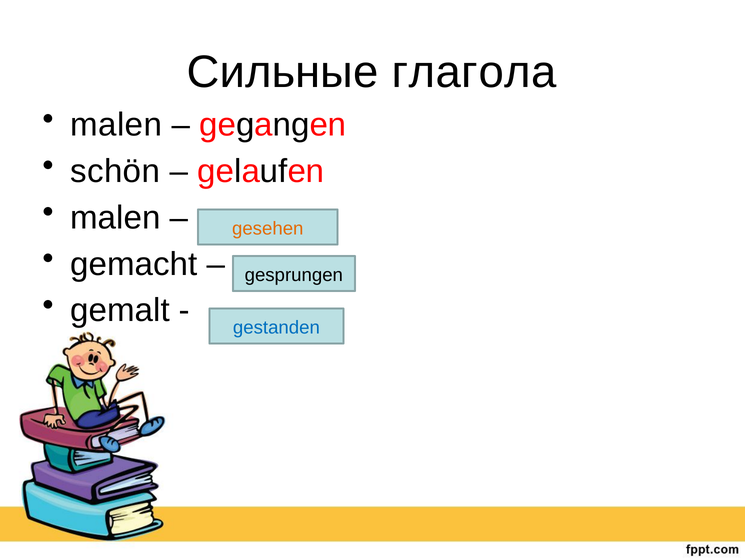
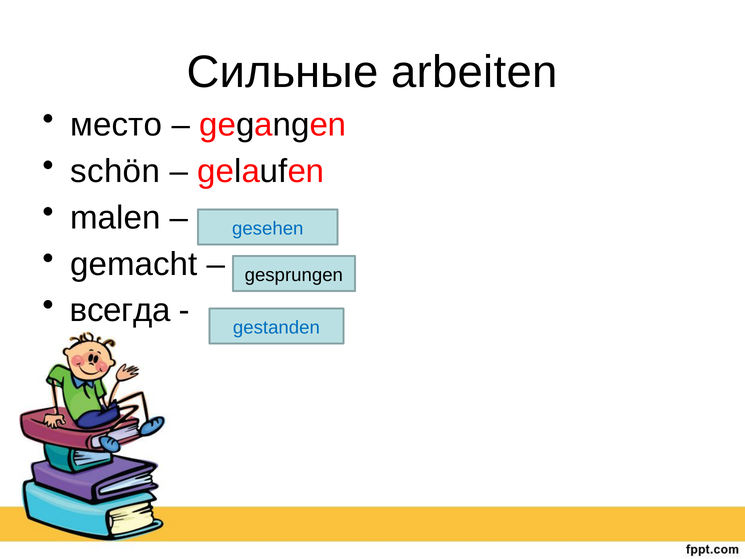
глагола: глагола -> arbeiten
malen at (116, 125): malen -> место
gesehen colour: orange -> blue
gemalt: gemalt -> всегда
